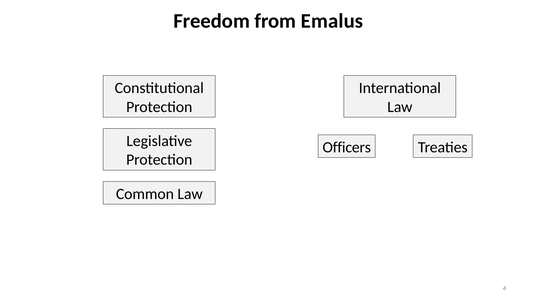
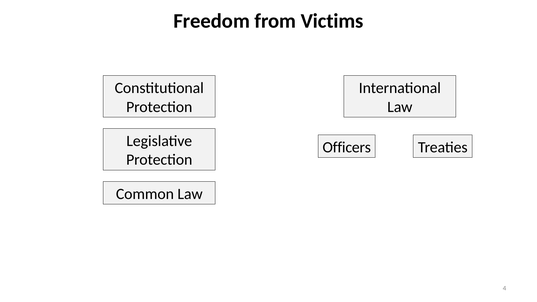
Emalus: Emalus -> Victims
